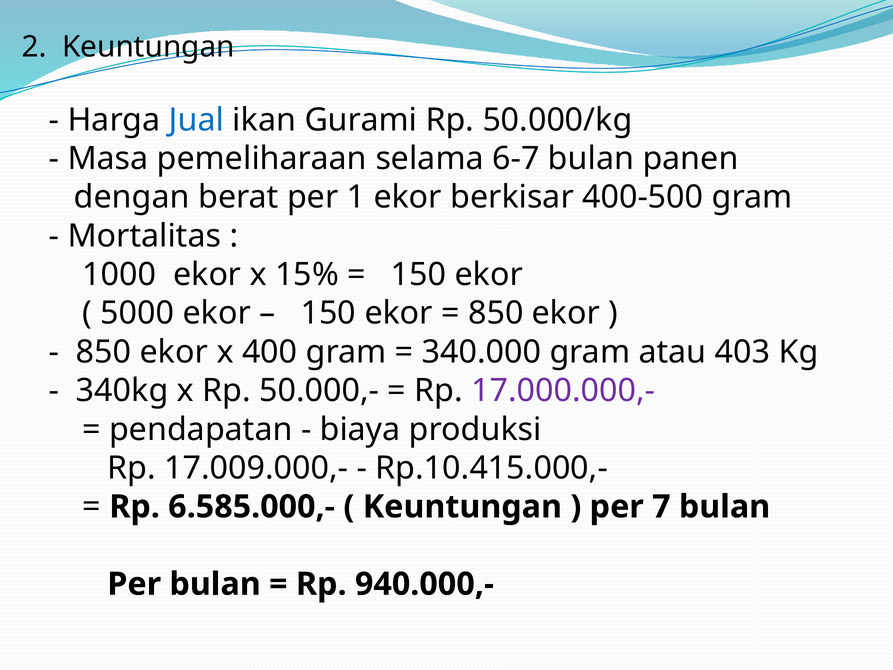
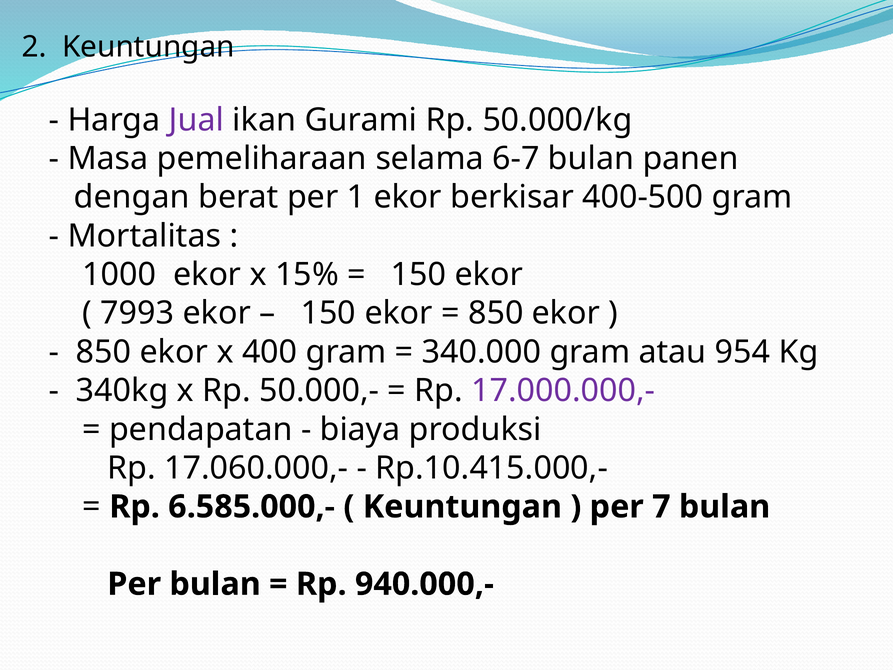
Jual colour: blue -> purple
5000: 5000 -> 7993
403: 403 -> 954
17.009.000,-: 17.009.000,- -> 17.060.000,-
